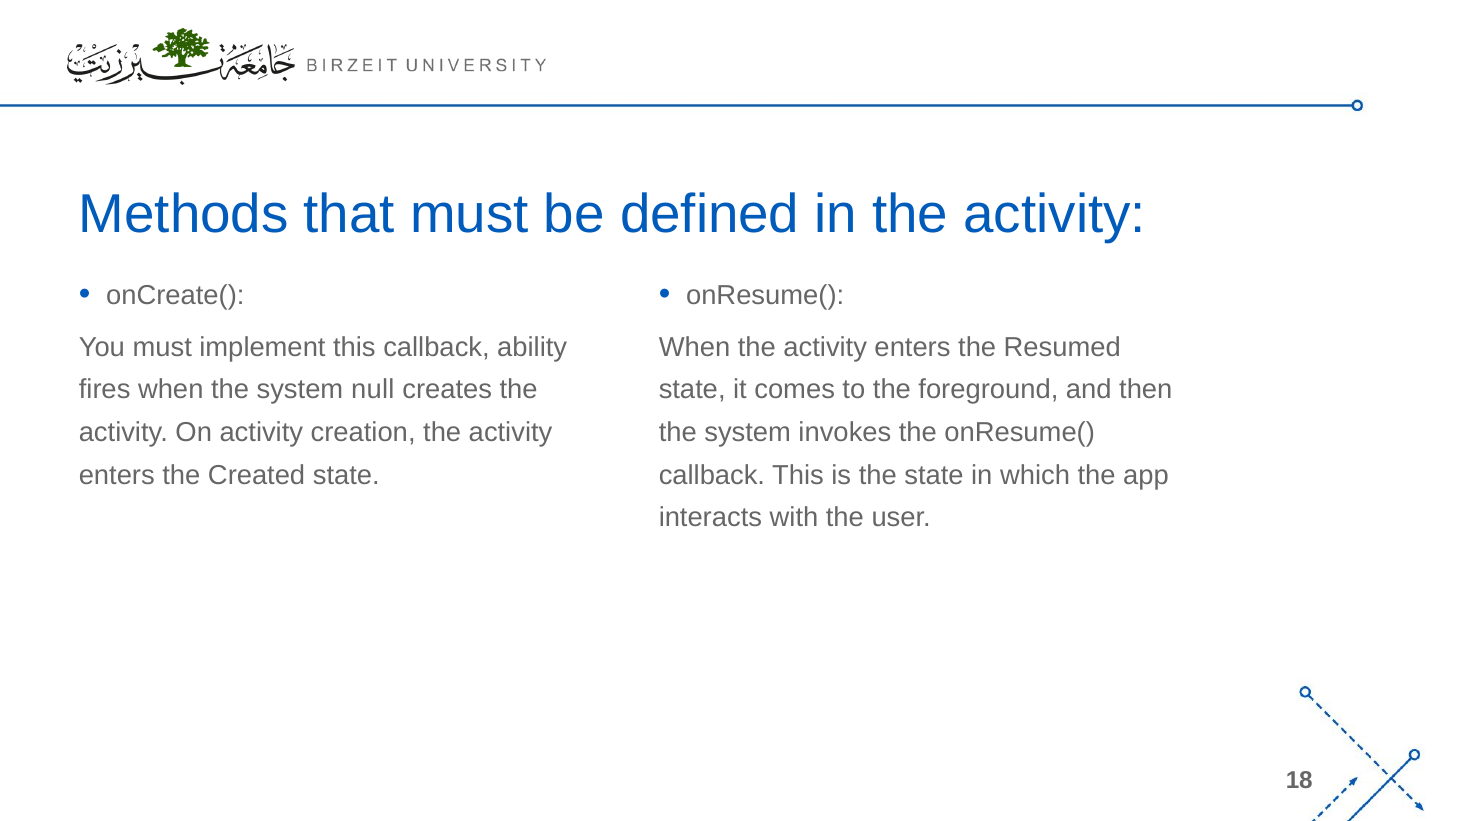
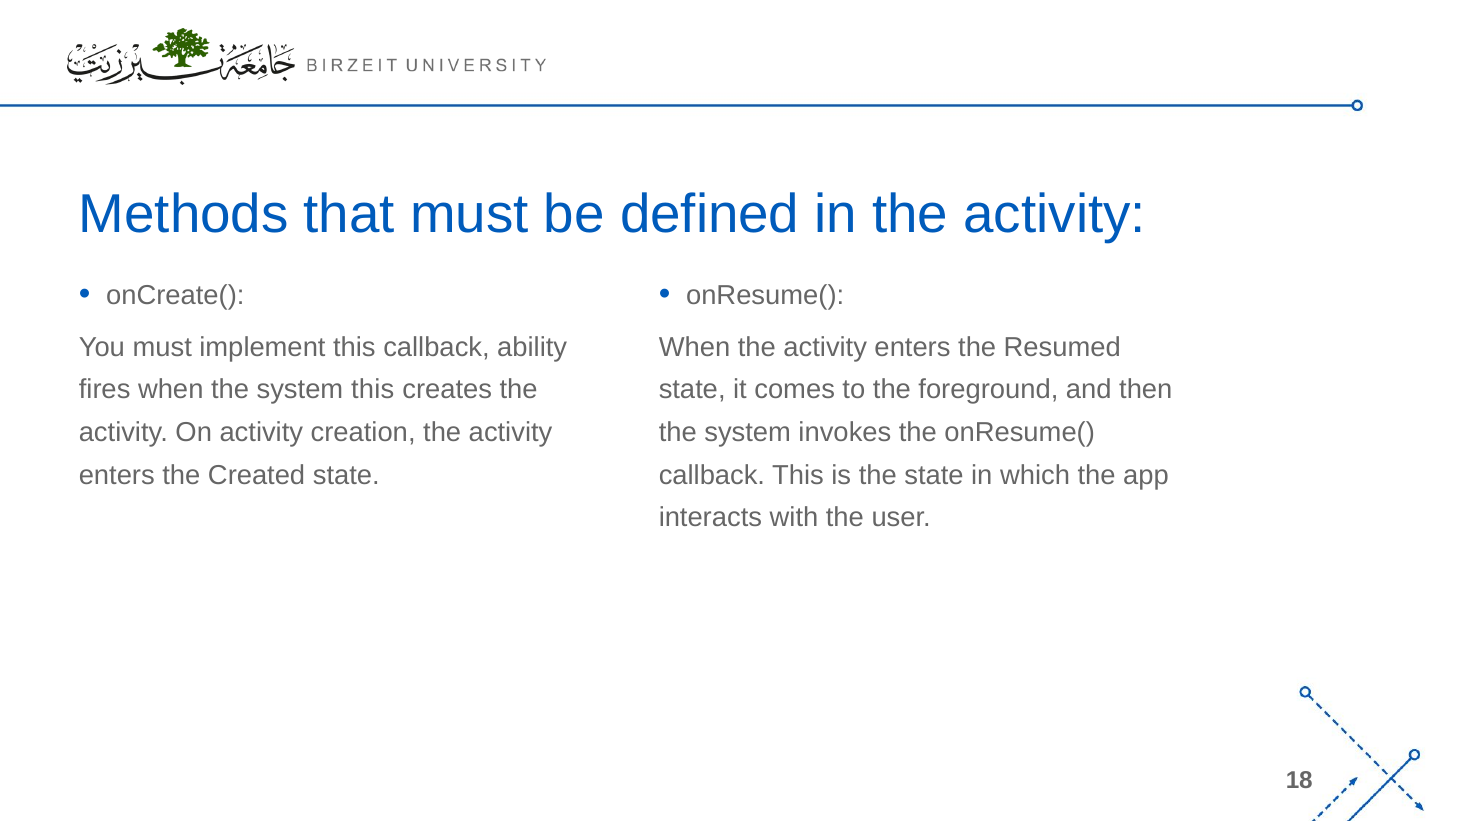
system null: null -> this
